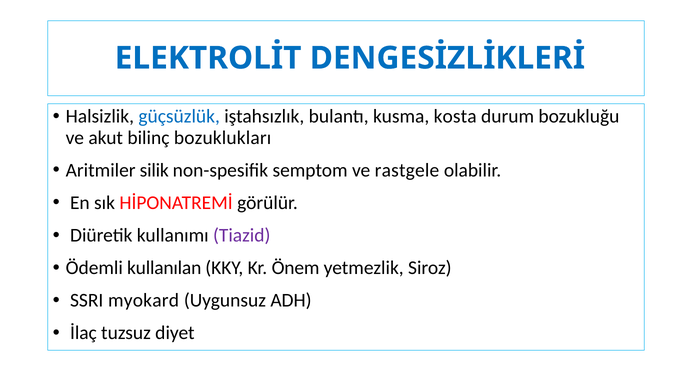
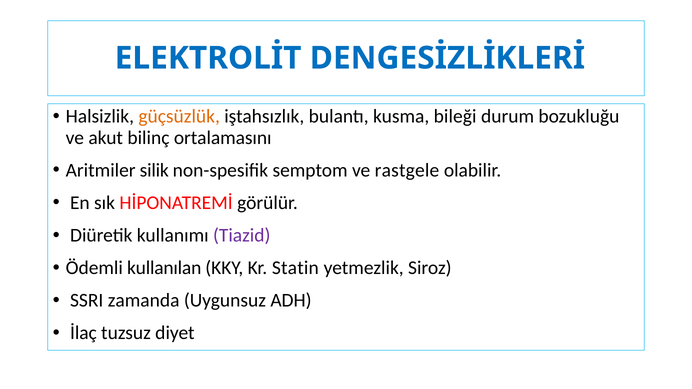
güçsüzlük colour: blue -> orange
kosta: kosta -> bileği
bozuklukları: bozuklukları -> ortalamasını
Önem: Önem -> Statin
myokard: myokard -> zamanda
